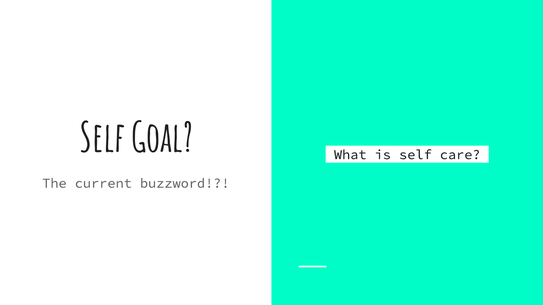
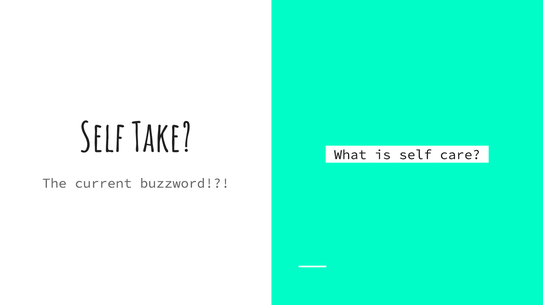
Goal: Goal -> Take
